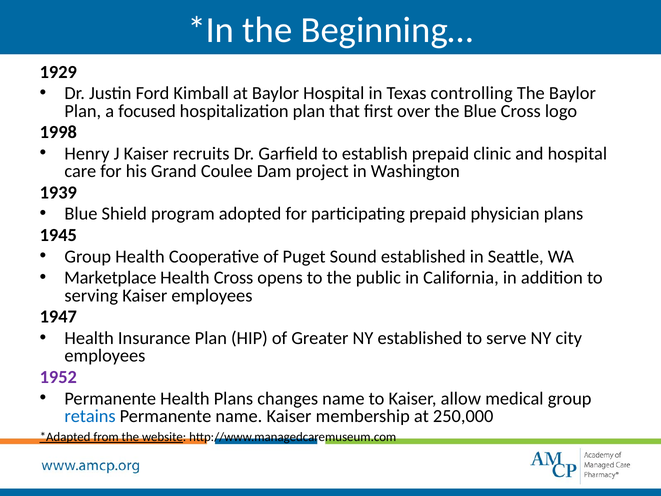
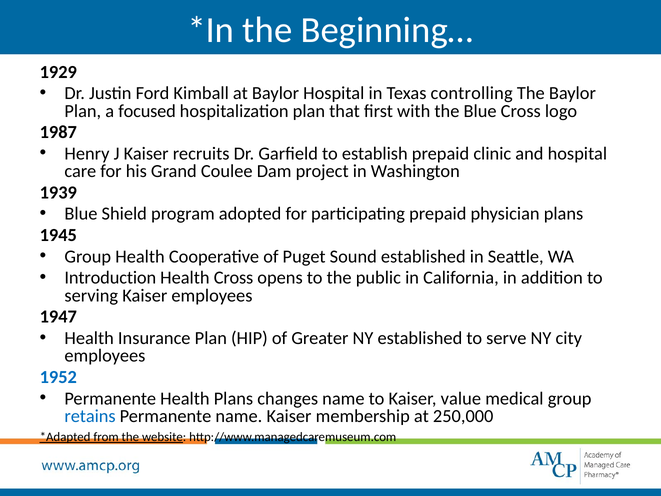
over: over -> with
1998: 1998 -> 1987
Marketplace: Marketplace -> Introduction
1952 colour: purple -> blue
allow: allow -> value
